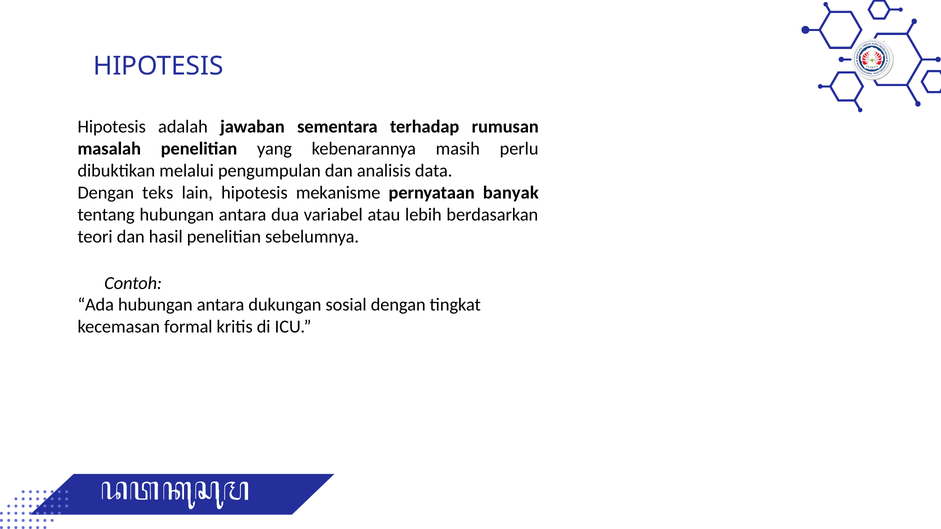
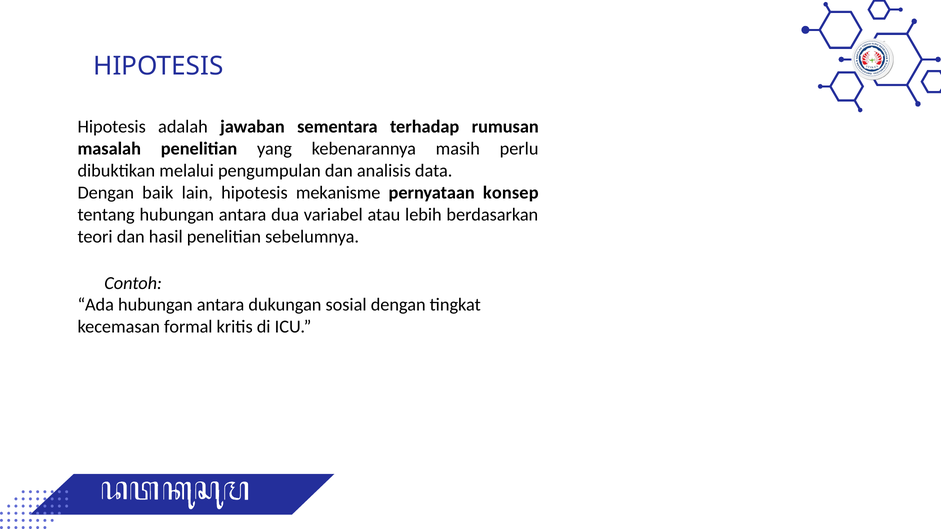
teks: teks -> baik
banyak: banyak -> konsep
